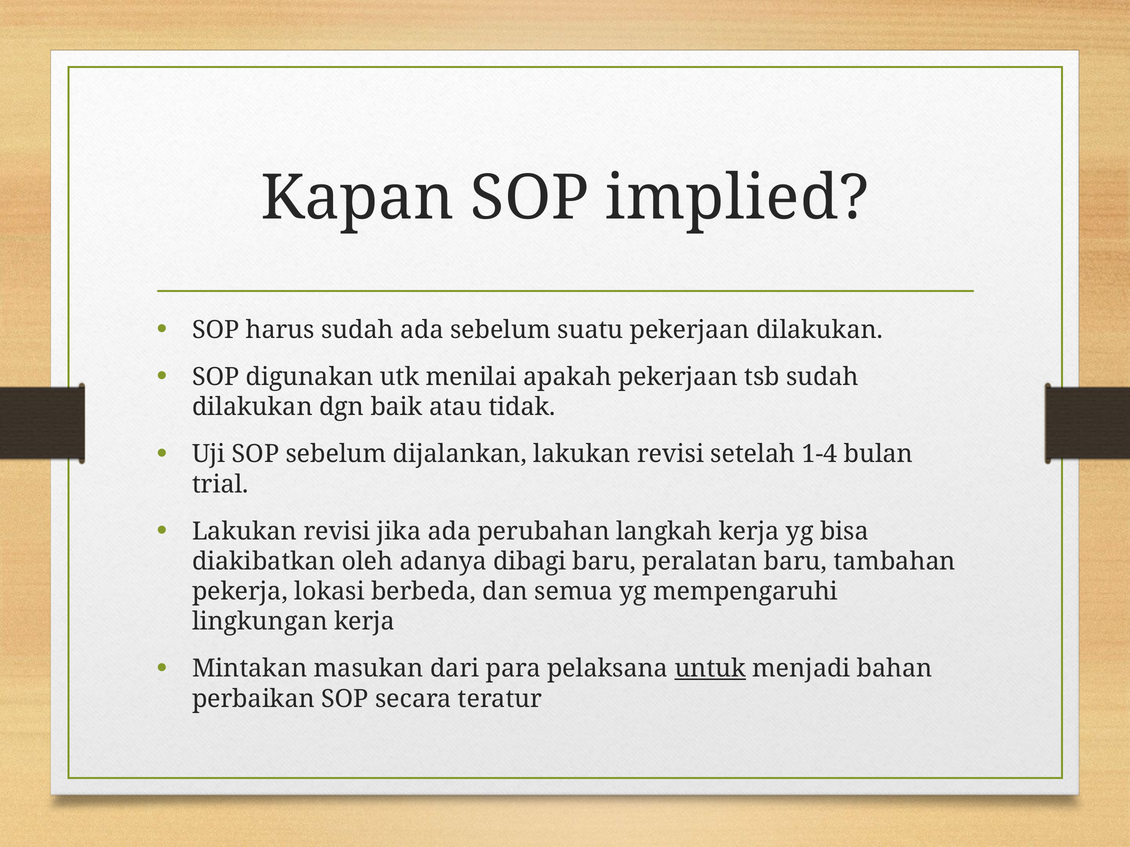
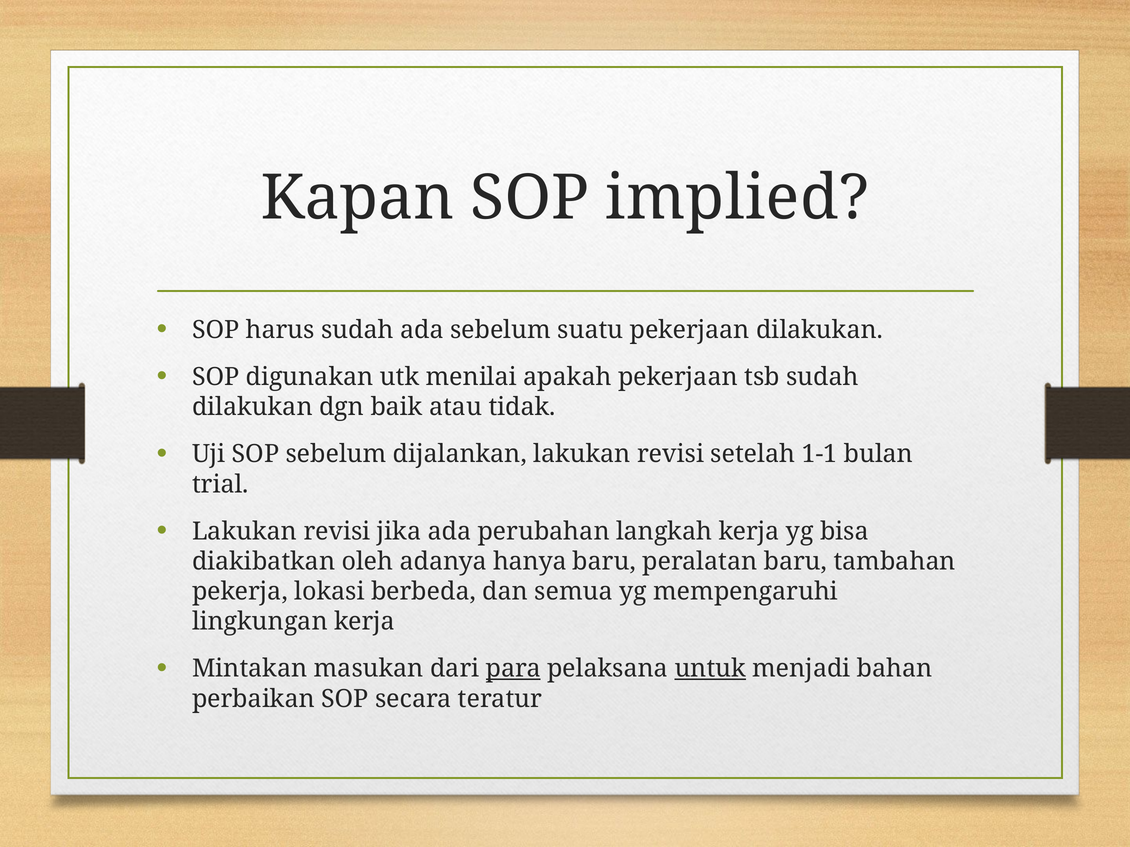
1-4: 1-4 -> 1-1
dibagi: dibagi -> hanya
para underline: none -> present
